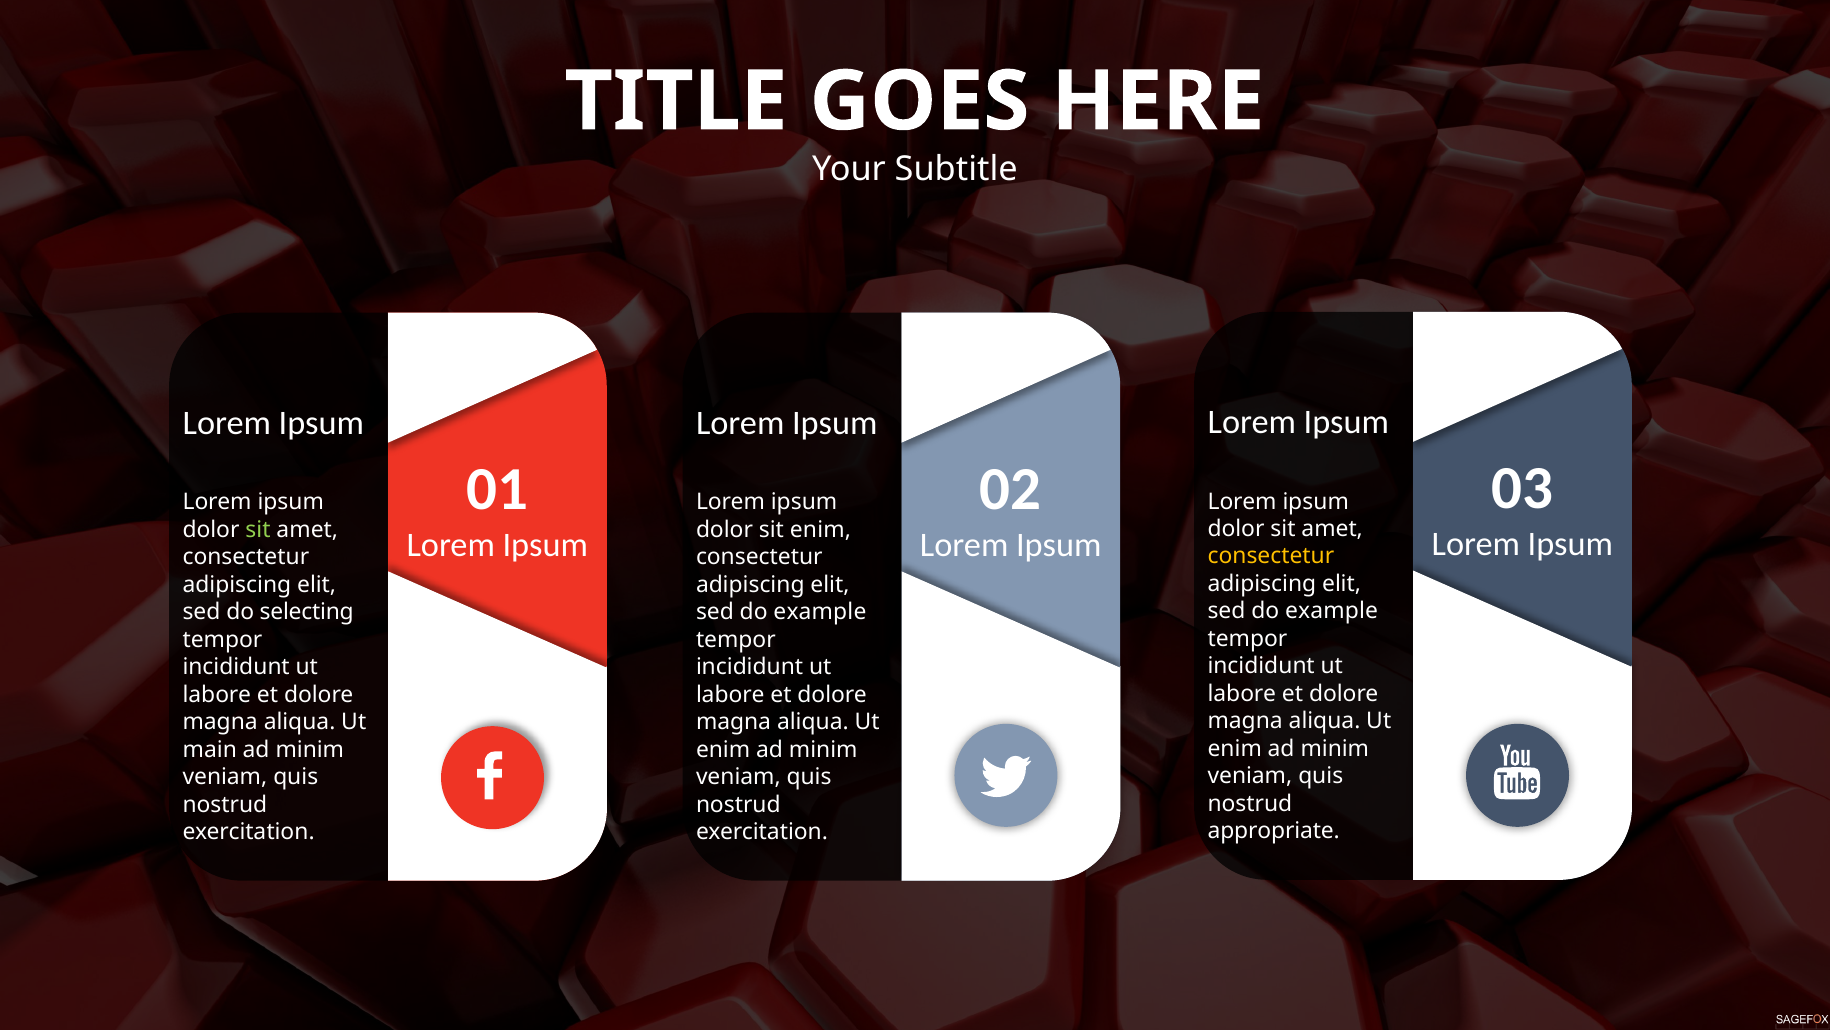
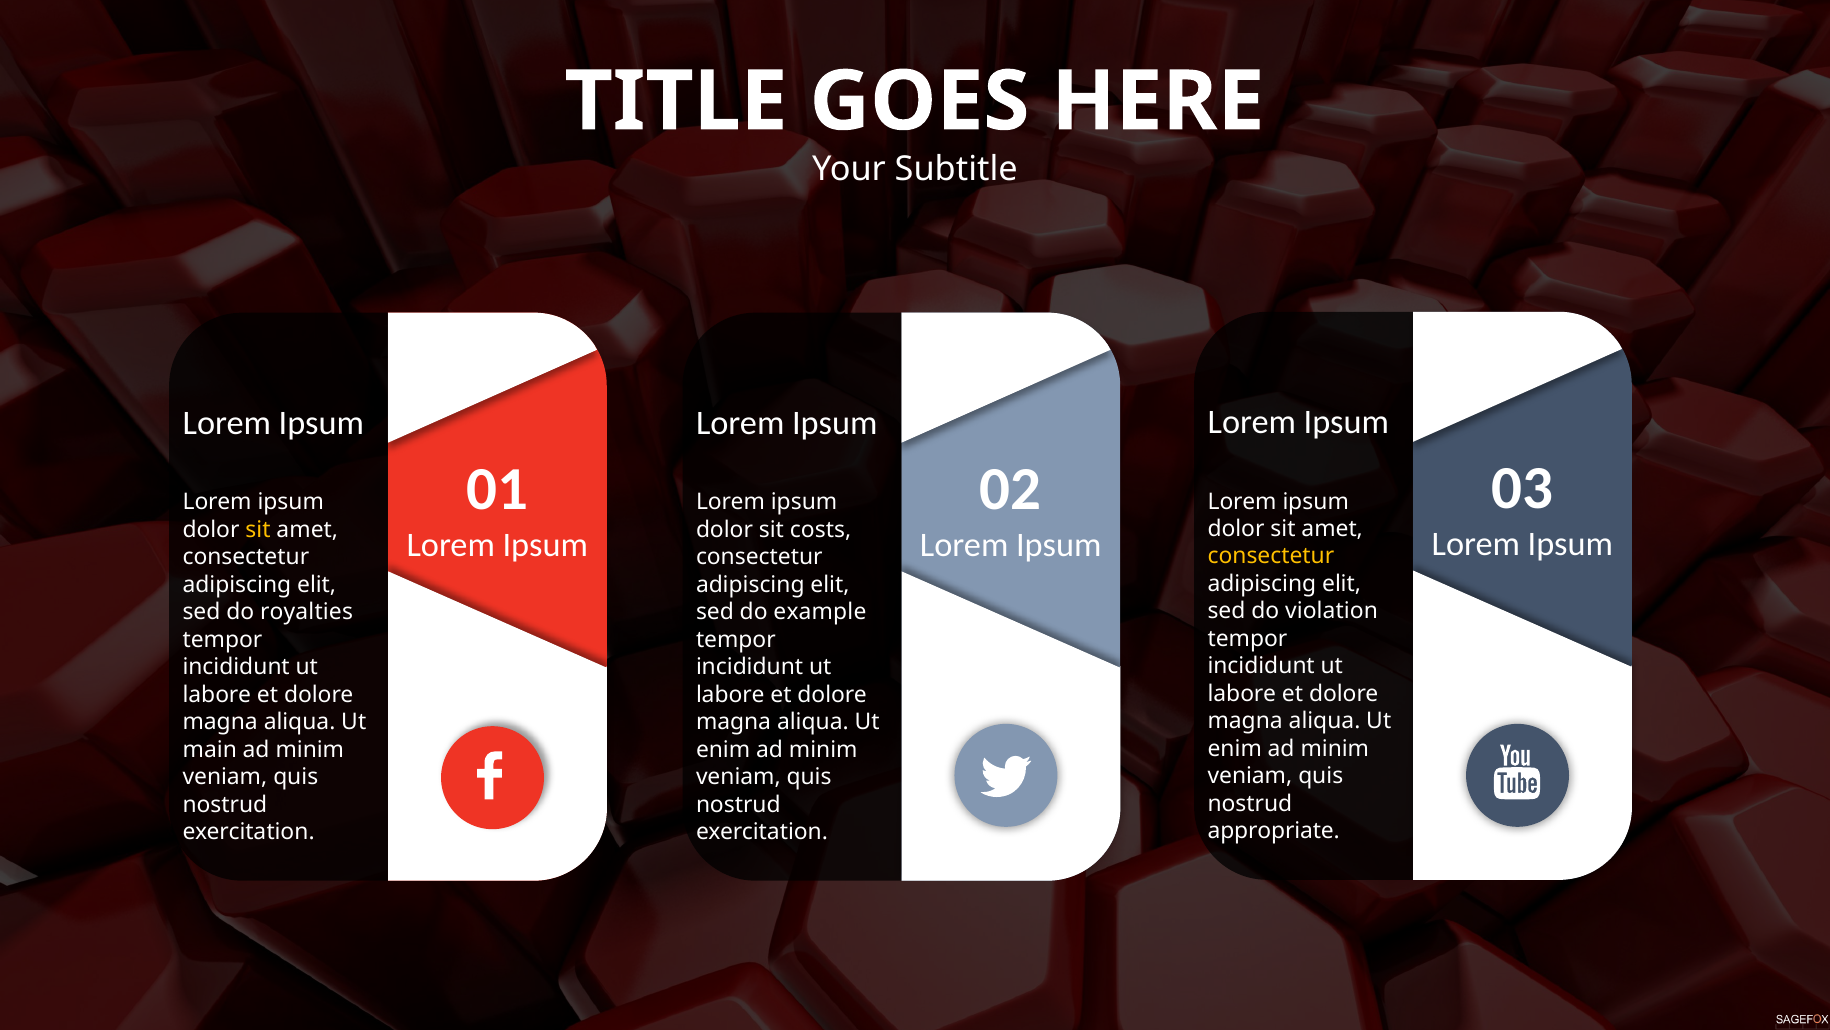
sit at (258, 530) colour: light green -> yellow
sit enim: enim -> costs
example at (1332, 611): example -> violation
selecting: selecting -> royalties
